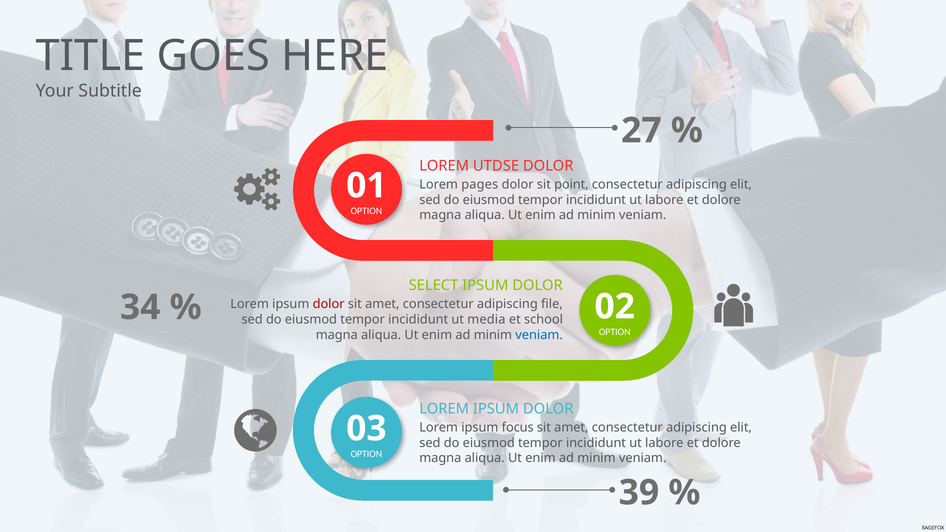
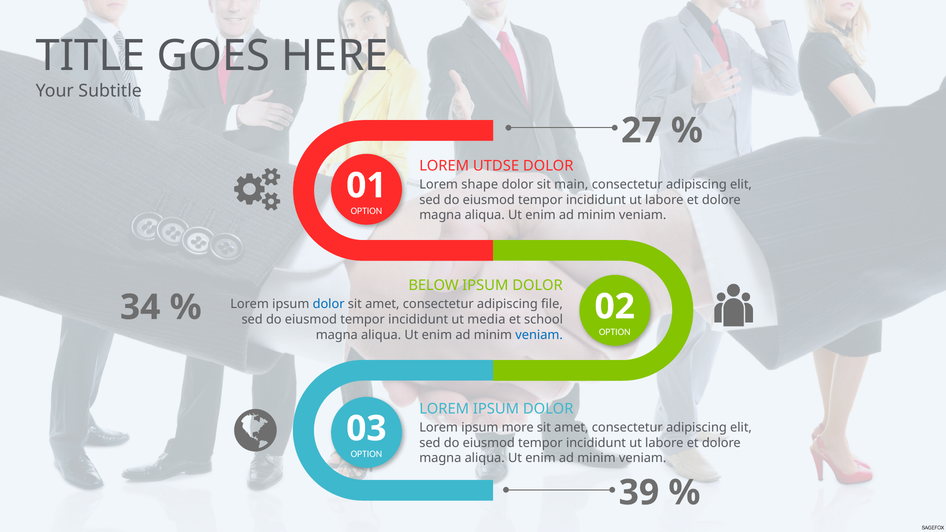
pages: pages -> shape
point: point -> main
SELECT: SELECT -> BELOW
dolor at (329, 304) colour: red -> blue
focus: focus -> more
